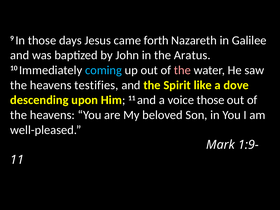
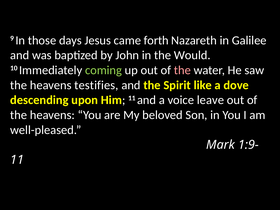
Aratus: Aratus -> Would
coming colour: light blue -> light green
voice those: those -> leave
